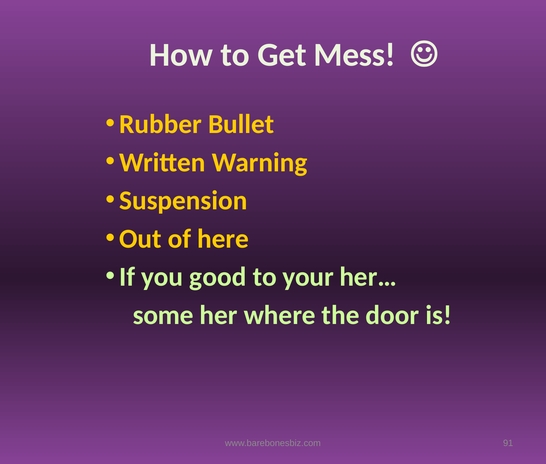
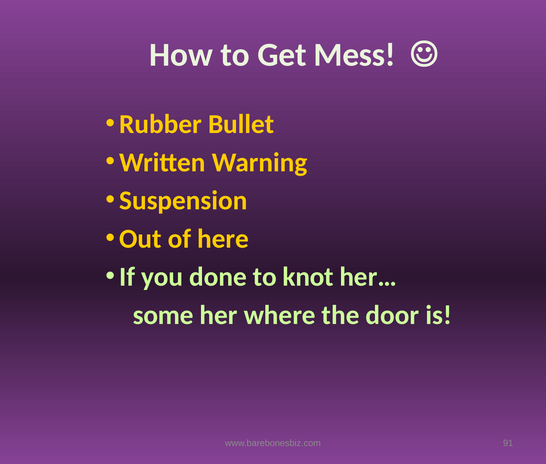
good: good -> done
your: your -> knot
